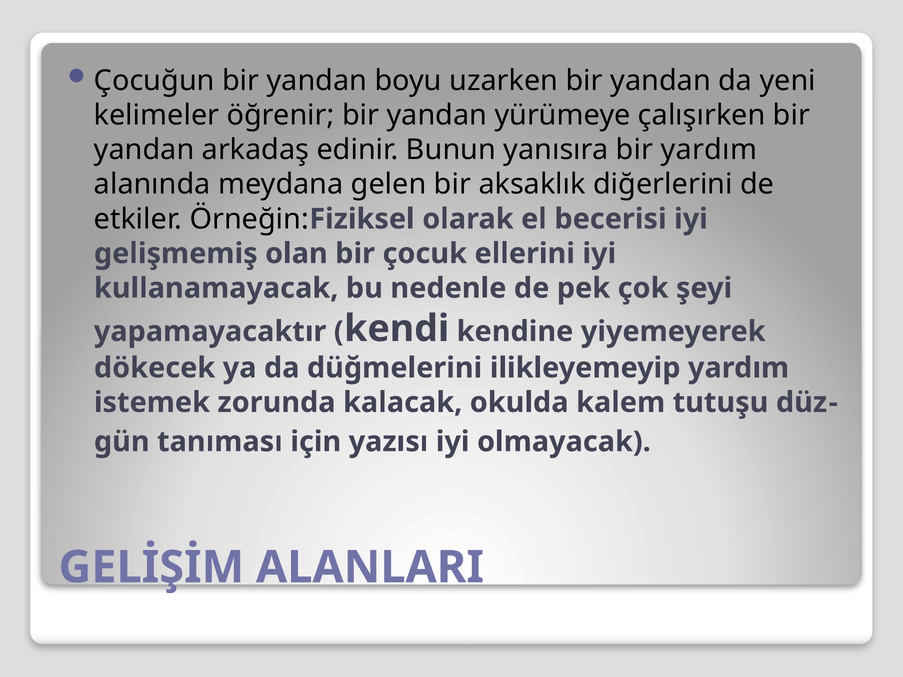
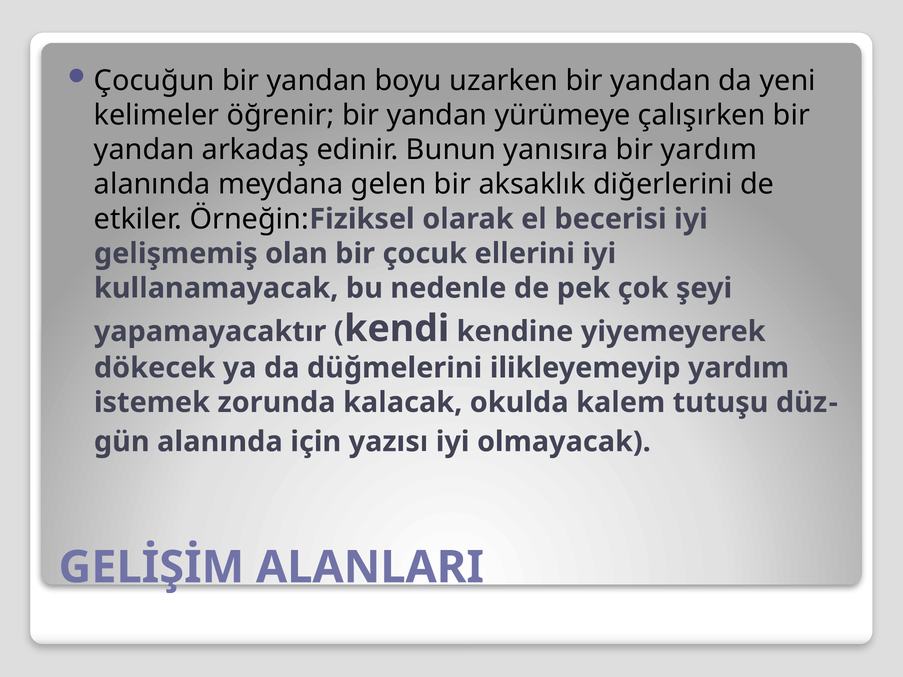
tanıması at (220, 442): tanıması -> alanında
